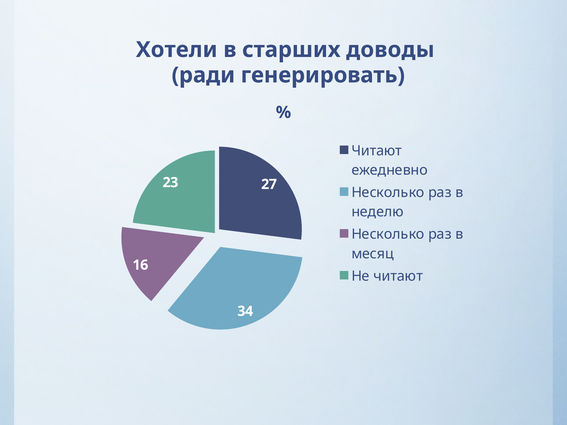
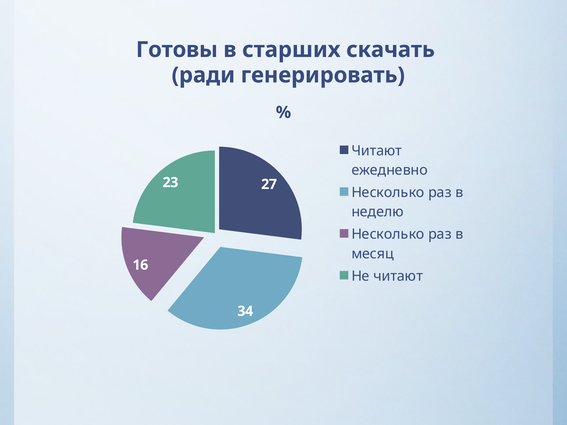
Хотели: Хотели -> Готовы
доводы: доводы -> скачать
